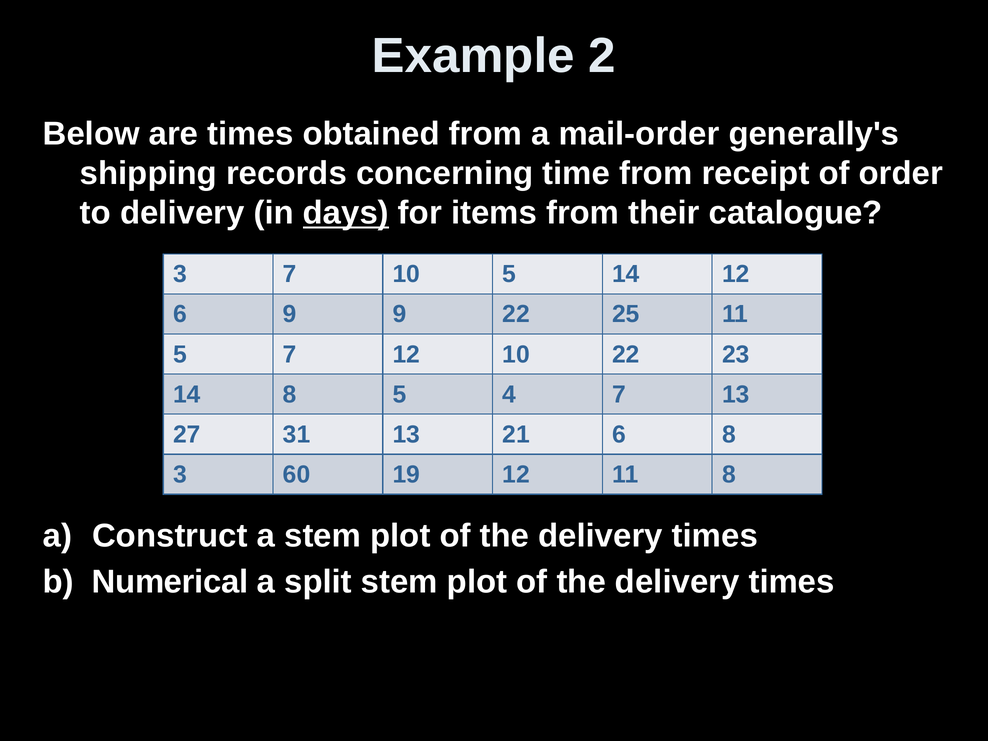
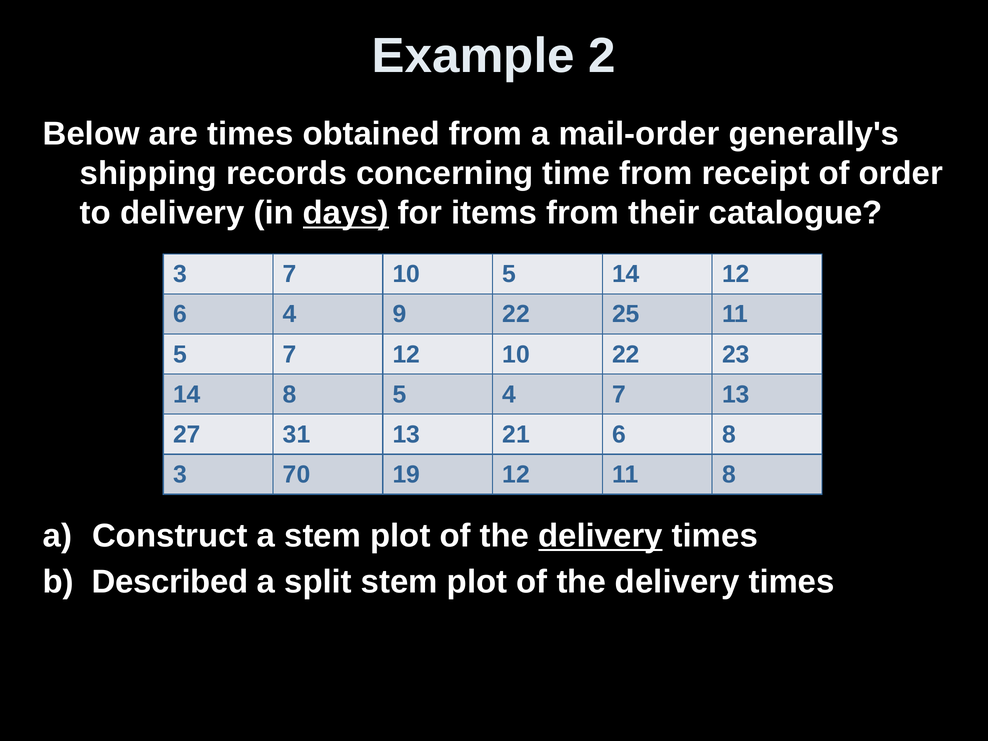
6 9: 9 -> 4
60: 60 -> 70
delivery at (601, 536) underline: none -> present
Numerical: Numerical -> Described
